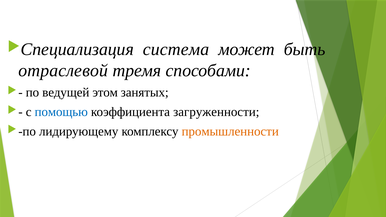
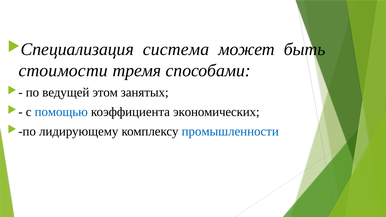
отраслевой: отраслевой -> стоимости
загруженности: загруженности -> экономических
промышленности colour: orange -> blue
